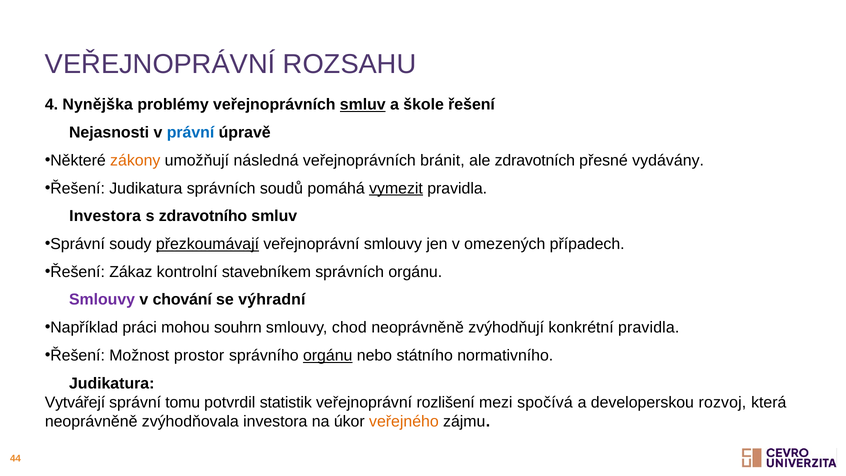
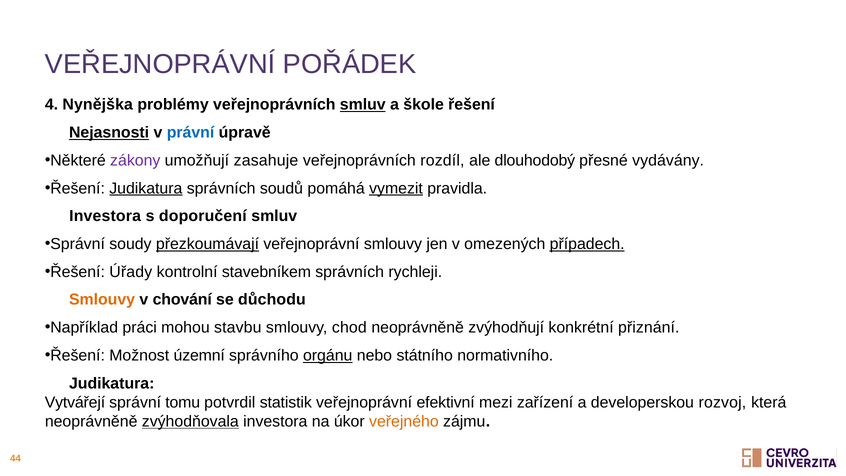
ROZSAHU: ROZSAHU -> POŘÁDEK
Nejasnosti underline: none -> present
zákony colour: orange -> purple
následná: následná -> zasahuje
bránit: bránit -> rozdíl
zdravotních: zdravotních -> dlouhodobý
Judikatura at (146, 188) underline: none -> present
zdravotního: zdravotního -> doporučení
případech underline: none -> present
Zákaz: Zákaz -> Úřady
správních orgánu: orgánu -> rychleji
Smlouvy at (102, 300) colour: purple -> orange
výhradní: výhradní -> důchodu
souhrn: souhrn -> stavbu
konkrétní pravidla: pravidla -> přiznání
prostor: prostor -> územní
rozlišení: rozlišení -> efektivní
spočívá: spočívá -> zařízení
zvýhodňovala underline: none -> present
